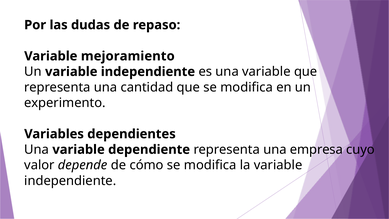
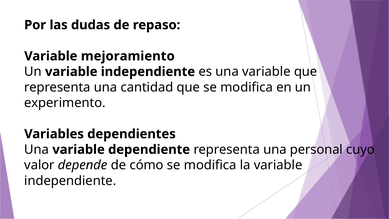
empresa: empresa -> personal
